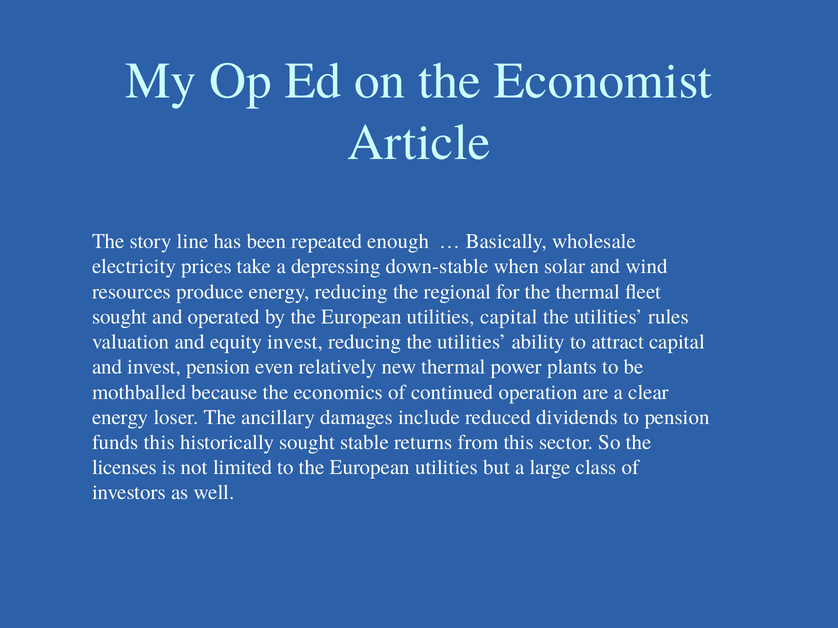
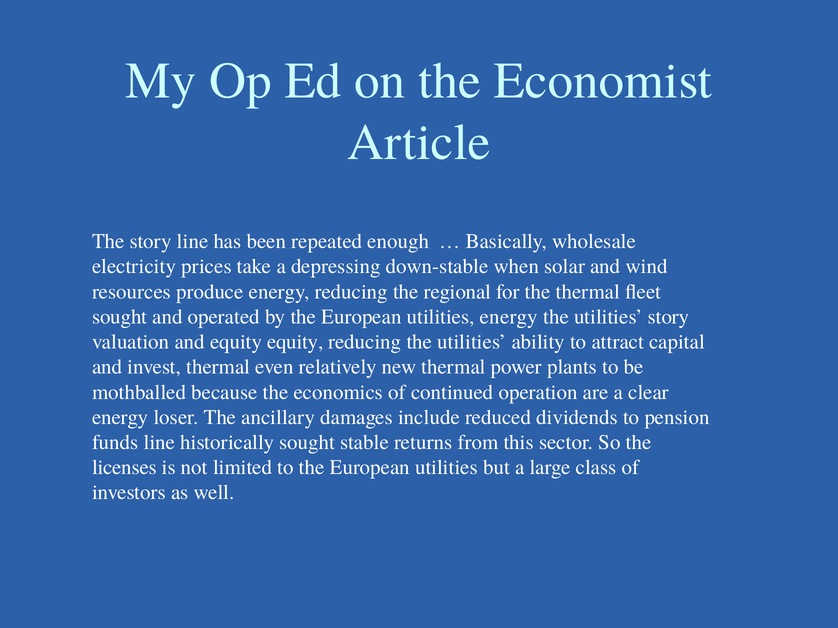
utilities capital: capital -> energy
utilities rules: rules -> story
equity invest: invest -> equity
invest pension: pension -> thermal
funds this: this -> line
